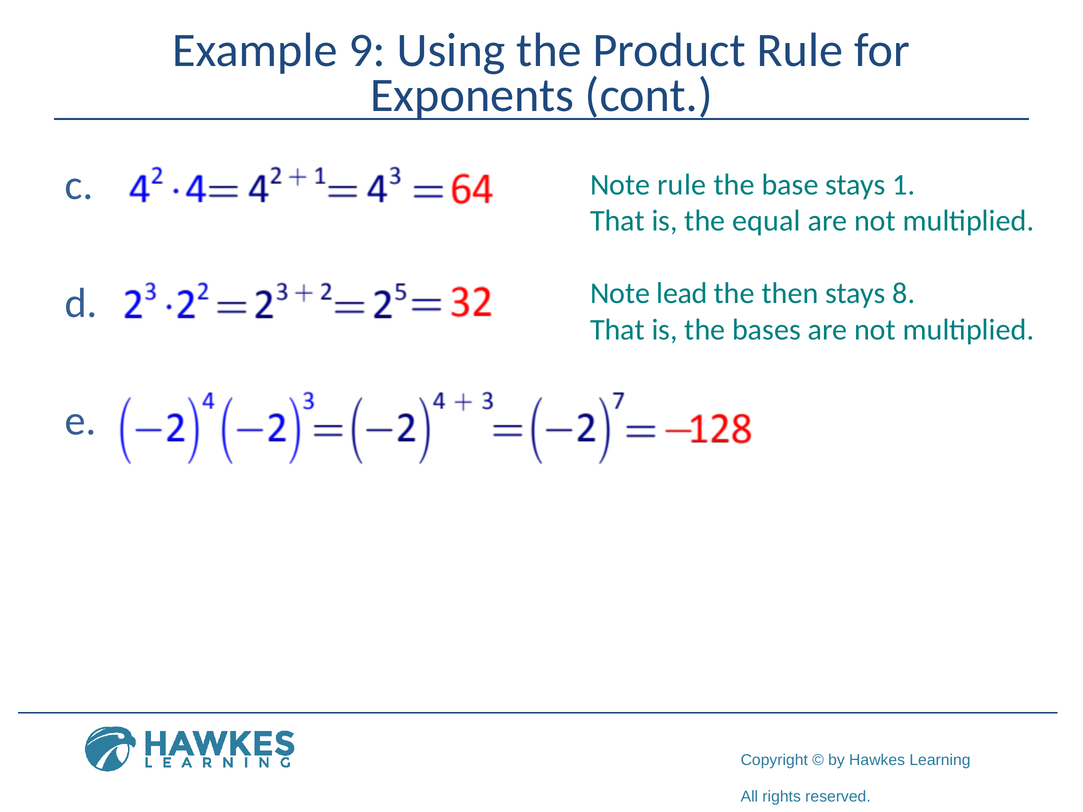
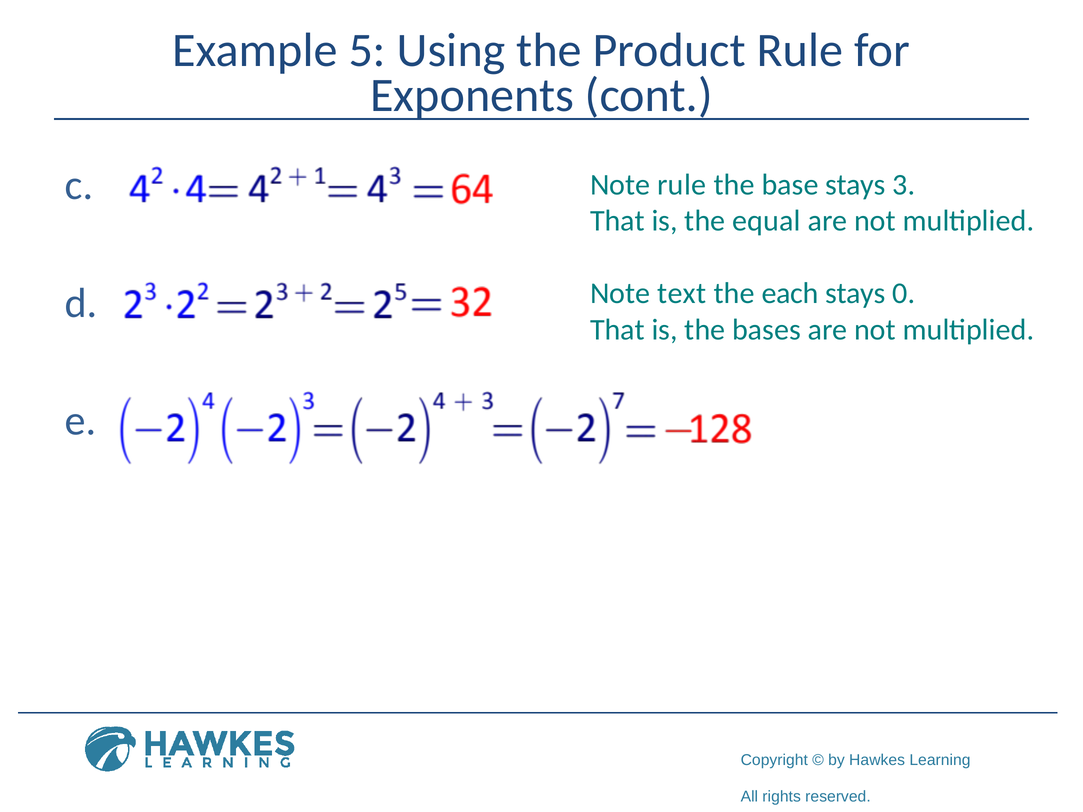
9: 9 -> 5
1: 1 -> 3
lead: lead -> text
then: then -> each
8: 8 -> 0
